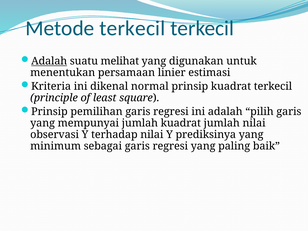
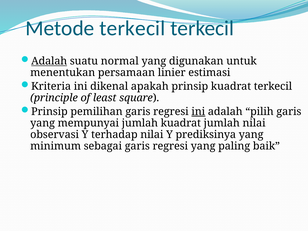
melihat: melihat -> normal
normal: normal -> apakah
ini at (198, 112) underline: none -> present
